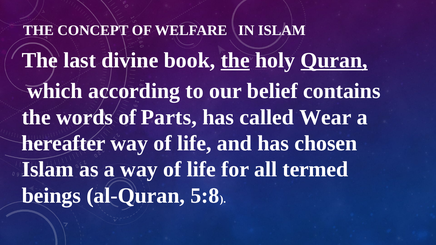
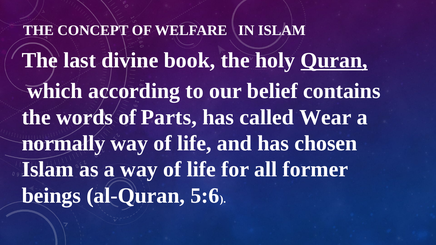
the at (235, 60) underline: present -> none
hereafter: hereafter -> normally
termed: termed -> former
5:8: 5:8 -> 5:6
